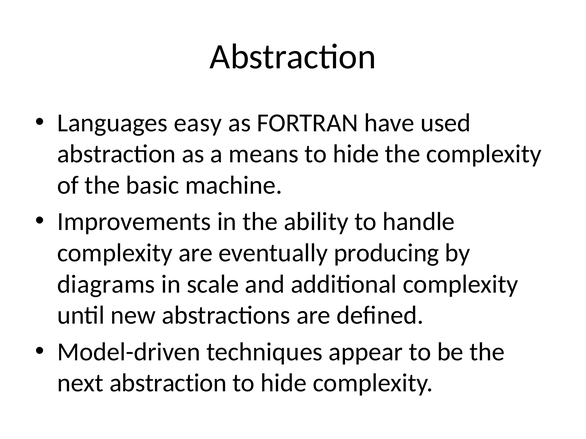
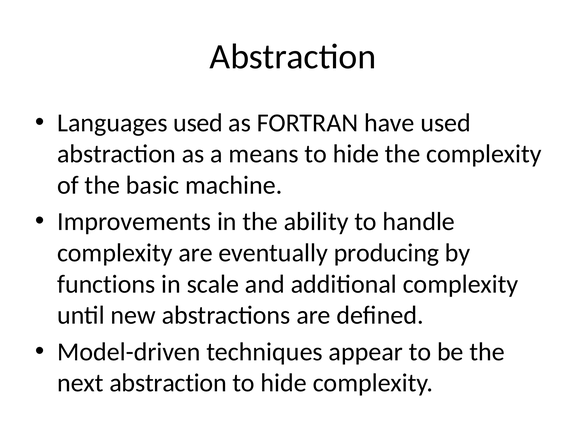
Languages easy: easy -> used
diagrams: diagrams -> functions
